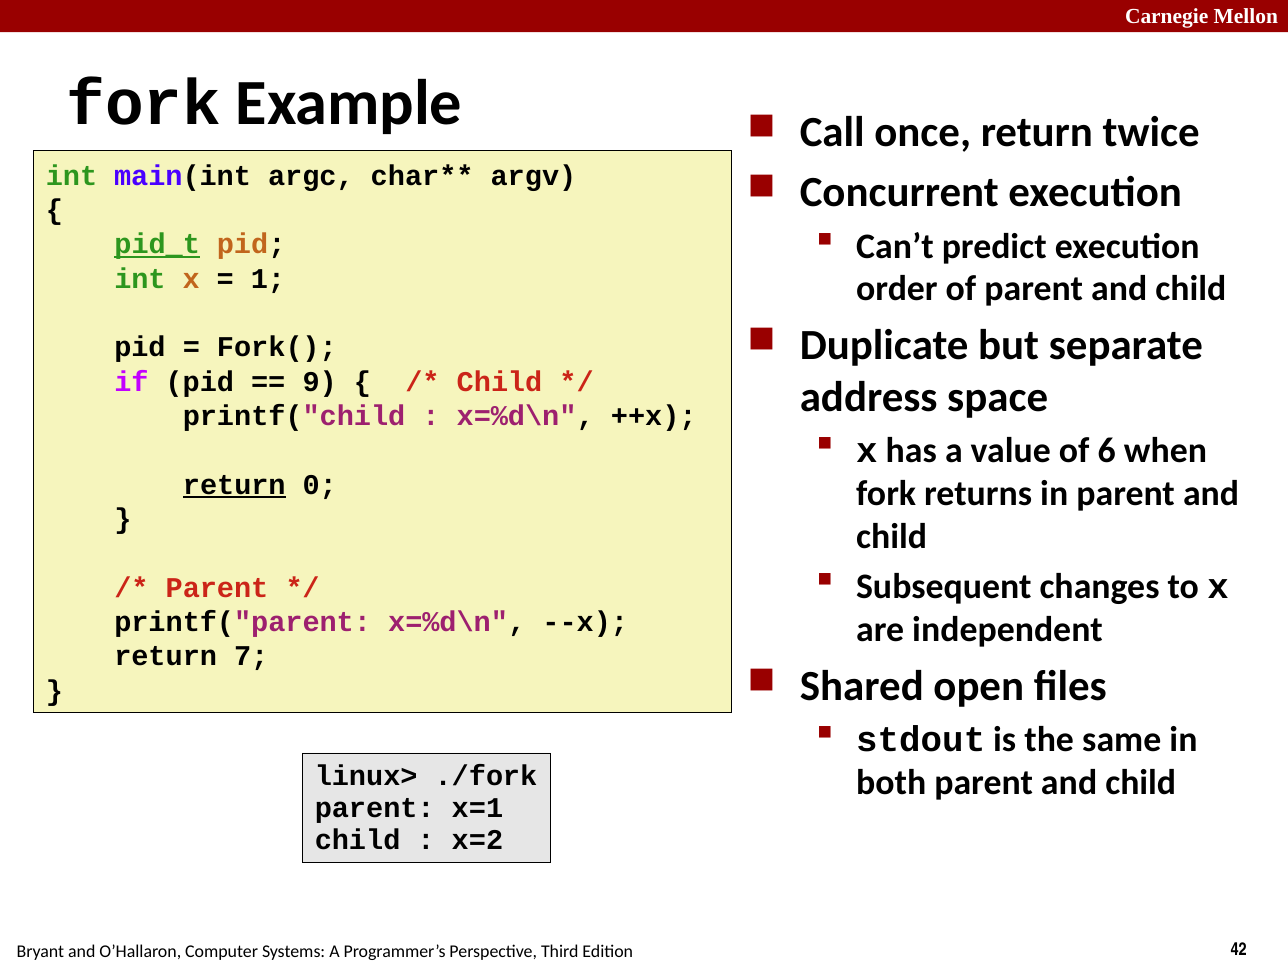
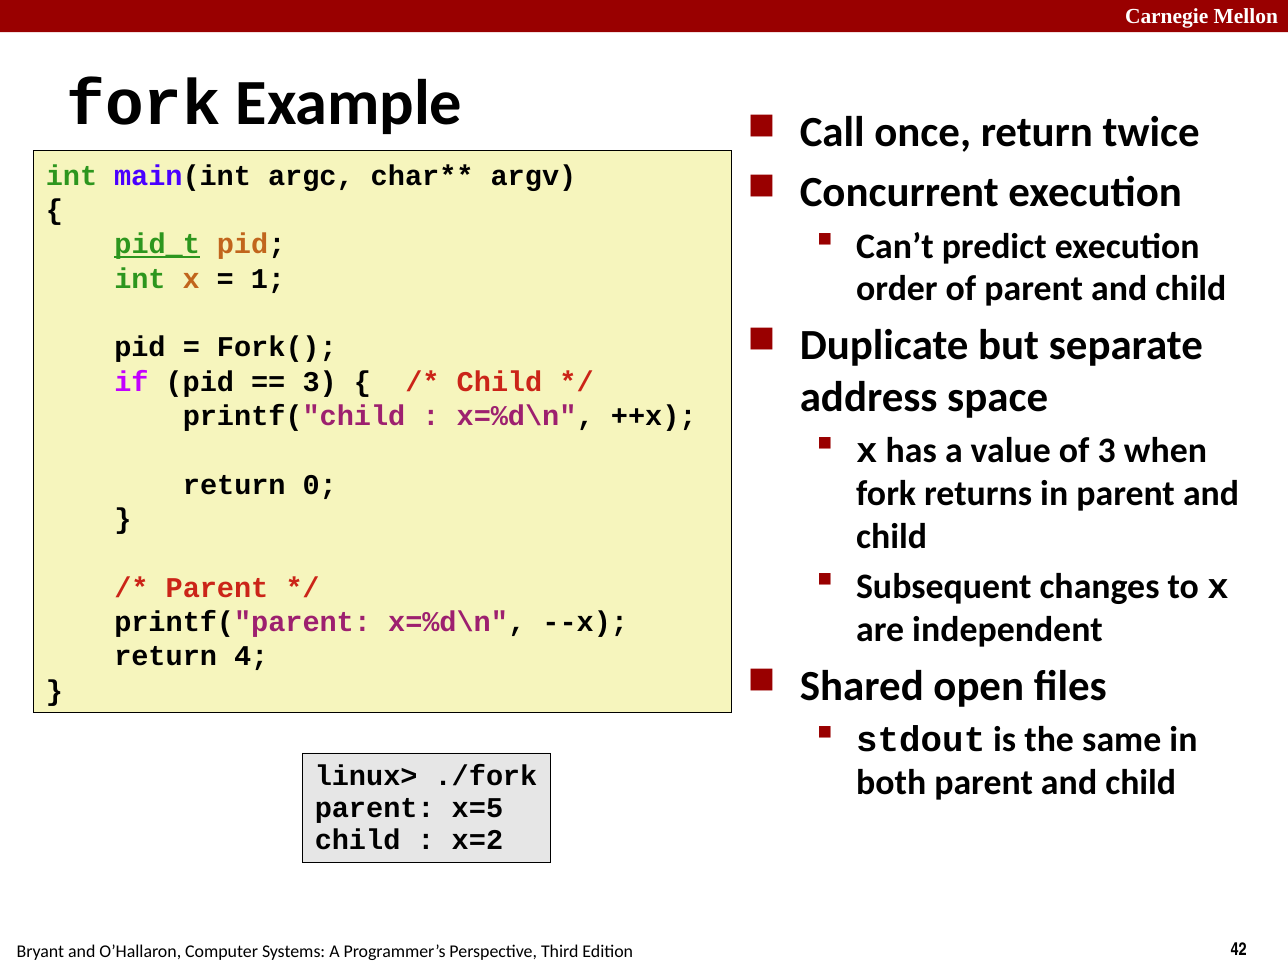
9 at (320, 382): 9 -> 3
of 6: 6 -> 3
return at (234, 485) underline: present -> none
7: 7 -> 4
x=1: x=1 -> x=5
